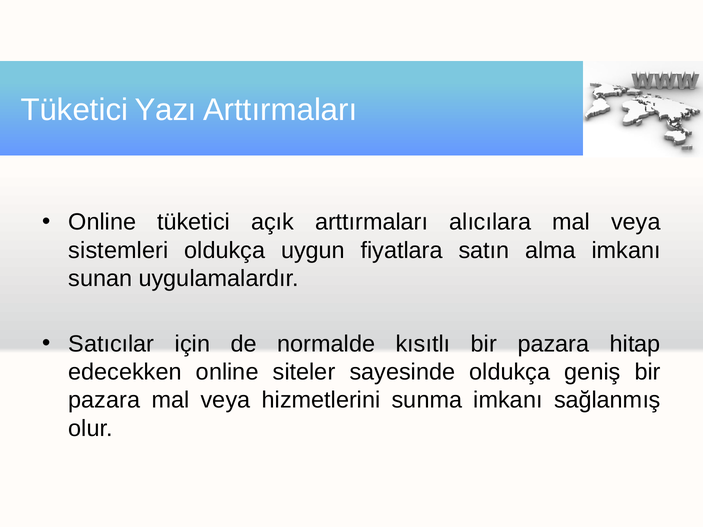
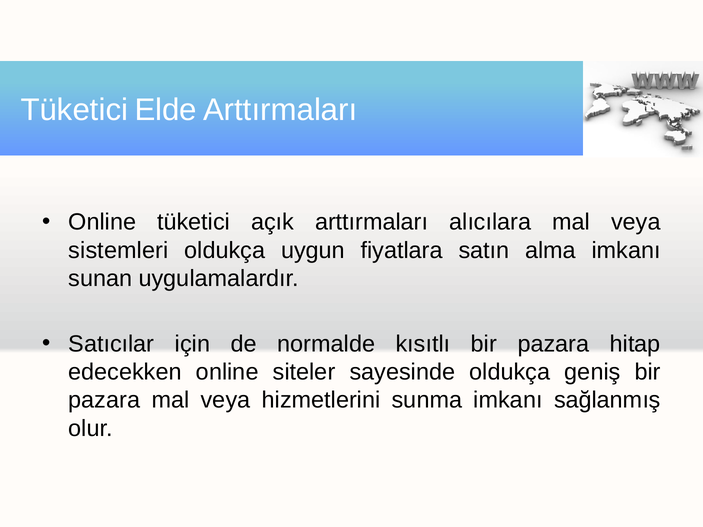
Yazı: Yazı -> Elde
